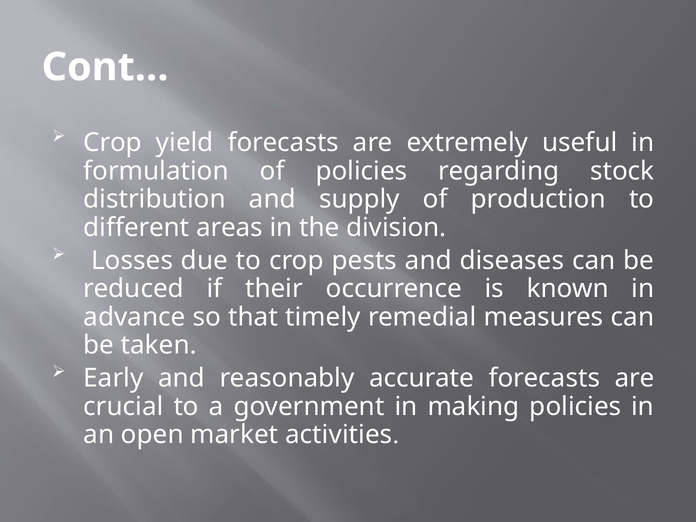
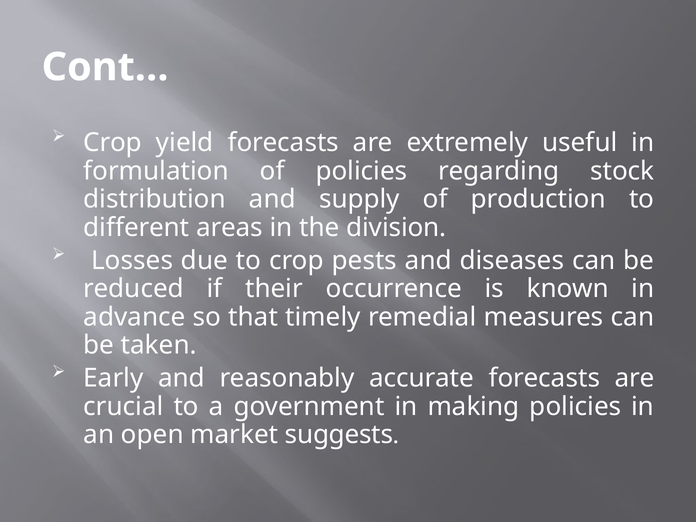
activities: activities -> suggests
